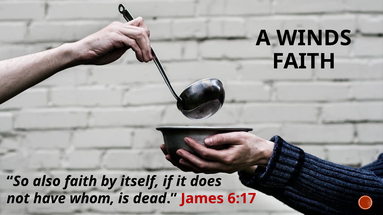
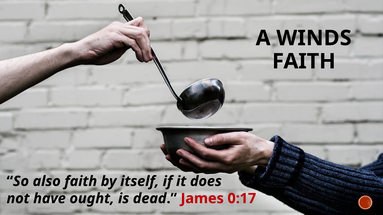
whom: whom -> ought
6:17: 6:17 -> 0:17
